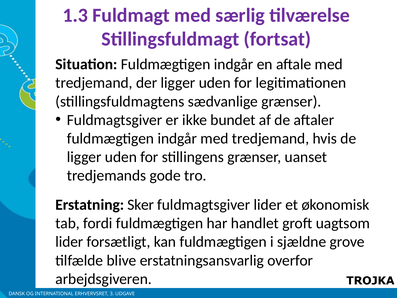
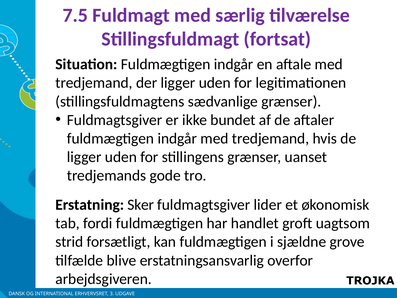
1.3: 1.3 -> 7.5
lider at (69, 242): lider -> strid
